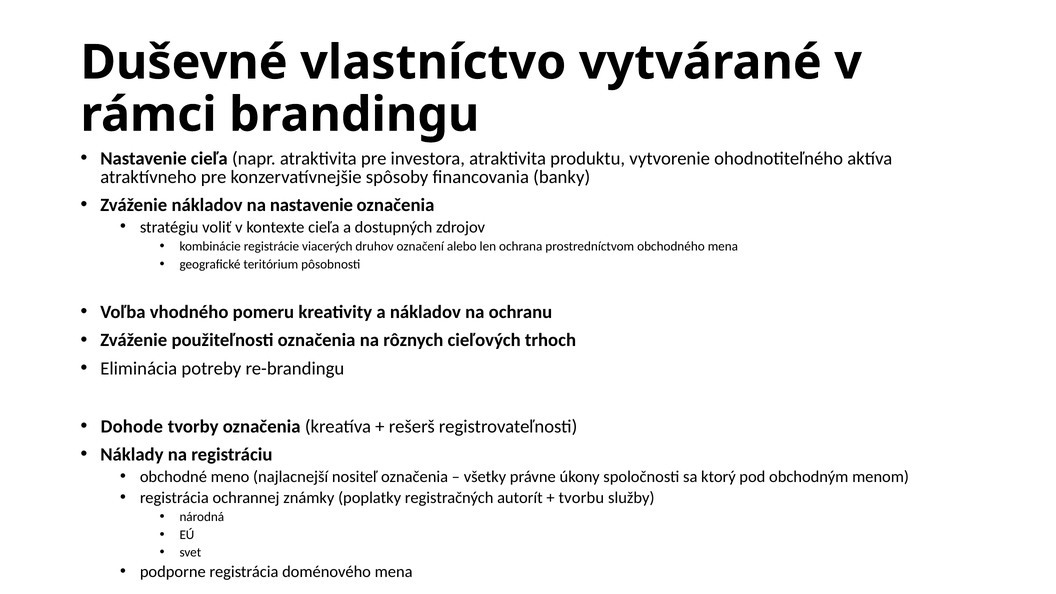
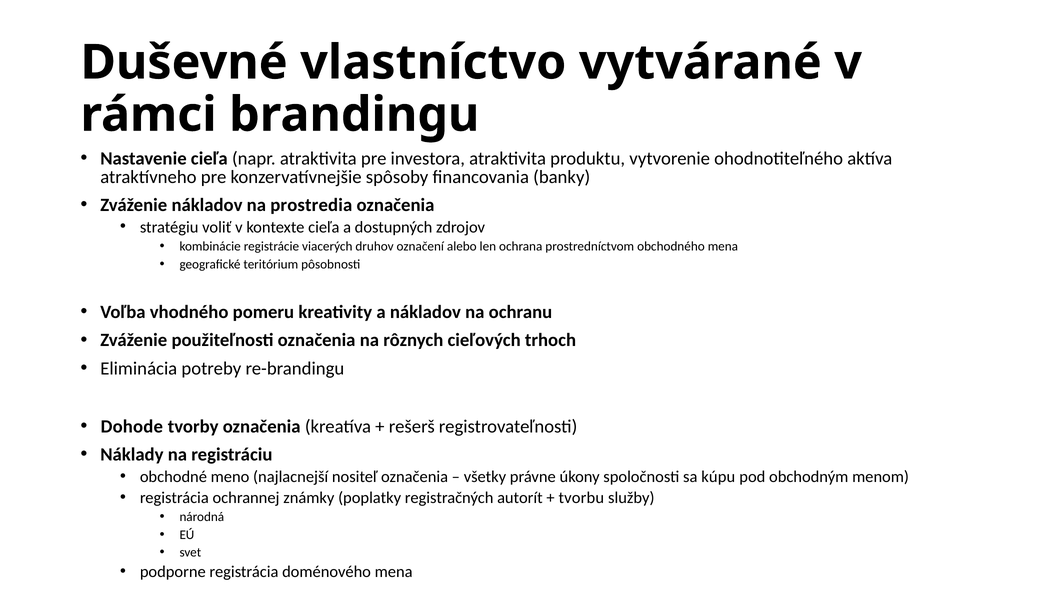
na nastavenie: nastavenie -> prostredia
ktorý: ktorý -> kúpu
